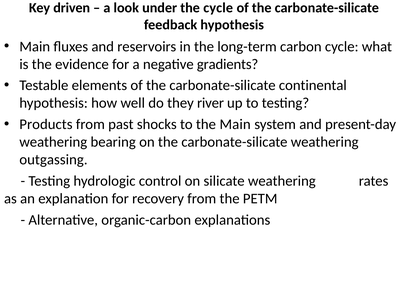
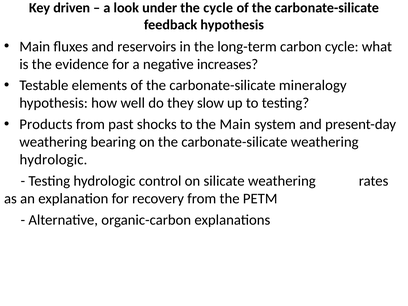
gradients: gradients -> increases
continental: continental -> mineralogy
river: river -> slow
outgassing at (53, 160): outgassing -> hydrologic
